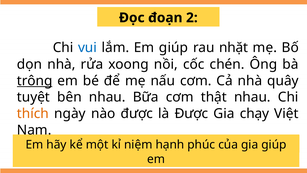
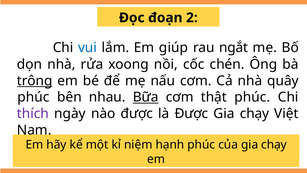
nhặt: nhặt -> ngắt
tuyệt at (33, 97): tuyệt -> phúc
Bữa underline: none -> present
thật nhau: nhau -> phúc
thích colour: orange -> purple
giúp at (274, 144): giúp -> chạy
